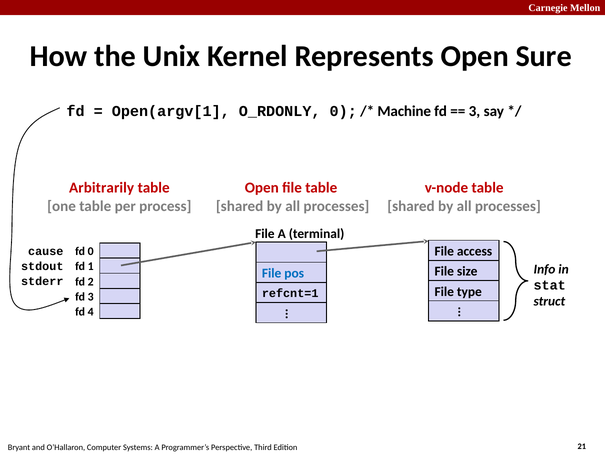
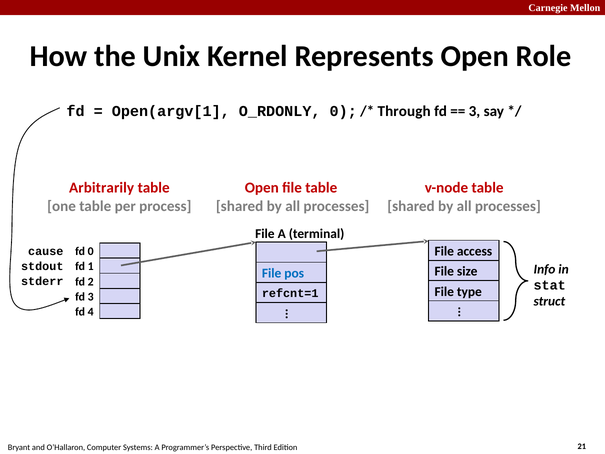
Sure: Sure -> Role
Machine: Machine -> Through
